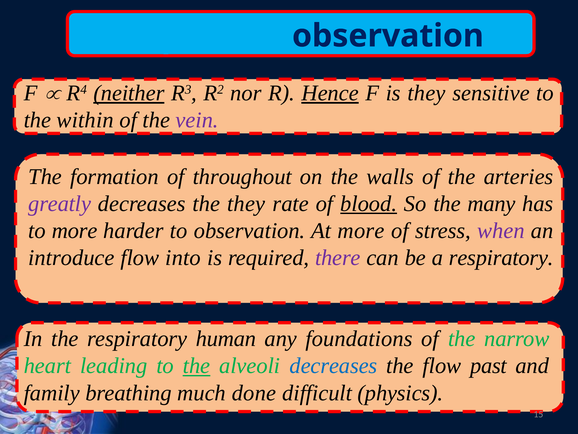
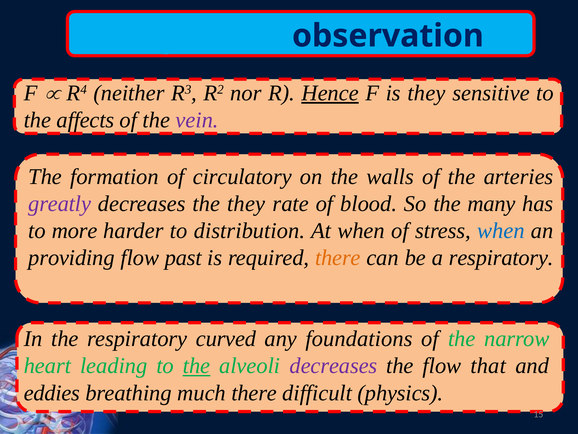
neither underline: present -> none
within: within -> affects
throughout: throughout -> circulatory
blood underline: present -> none
to observation: observation -> distribution
At more: more -> when
when at (501, 230) colour: purple -> blue
introduce: introduce -> providing
into: into -> past
there at (338, 257) colour: purple -> orange
human: human -> curved
decreases at (333, 365) colour: blue -> purple
past: past -> that
family: family -> eddies
much done: done -> there
